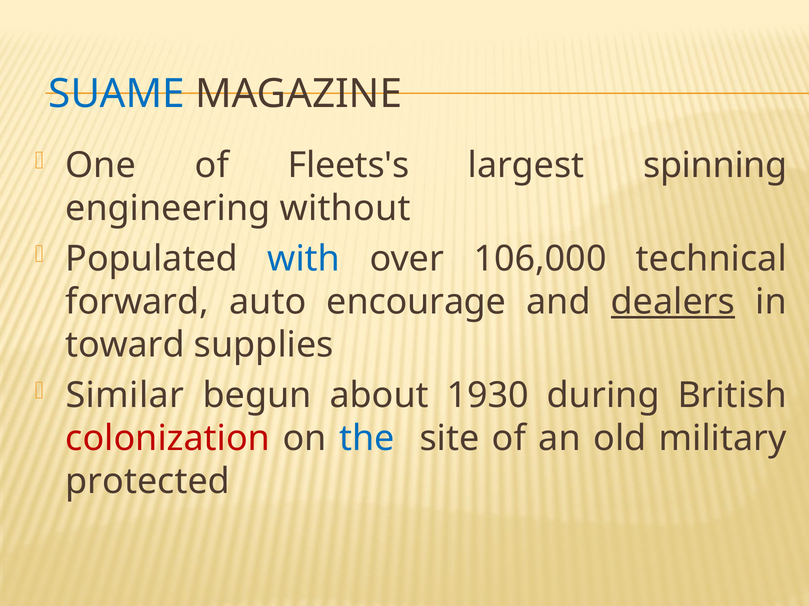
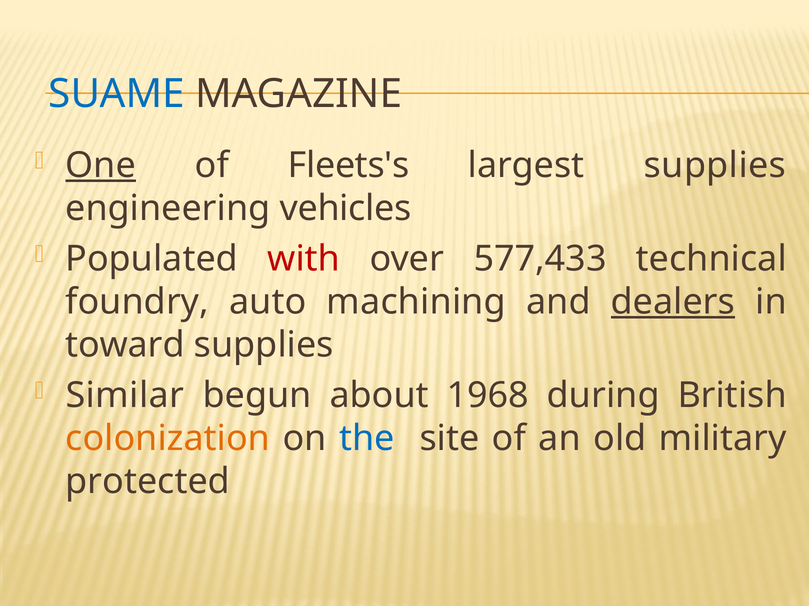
One underline: none -> present
largest spinning: spinning -> supplies
without: without -> vehicles
with colour: blue -> red
106,000: 106,000 -> 577,433
forward: forward -> foundry
encourage: encourage -> machining
1930: 1930 -> 1968
colonization colour: red -> orange
